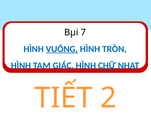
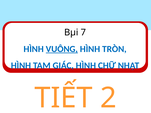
CHỮ underline: present -> none
